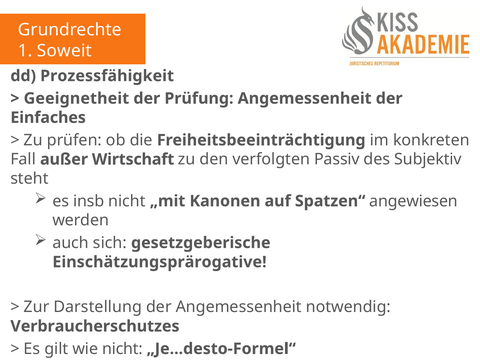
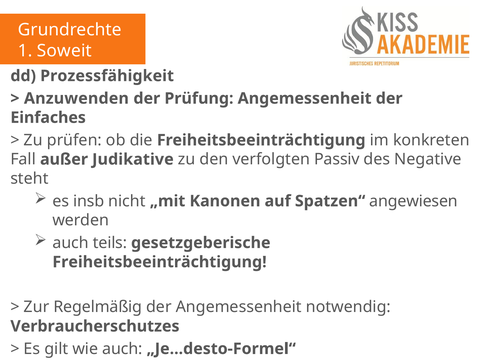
Geeignetheit: Geeignetheit -> Anzuwenden
Wirtschaft: Wirtschaft -> Judikative
Subjektiv: Subjektiv -> Negative
sich: sich -> teils
Einschätzungsprärogative at (159, 262): Einschätzungsprärogative -> Freiheitsbeeinträchtigung
Darstellung: Darstellung -> Regelmäßig
wie nicht: nicht -> auch
